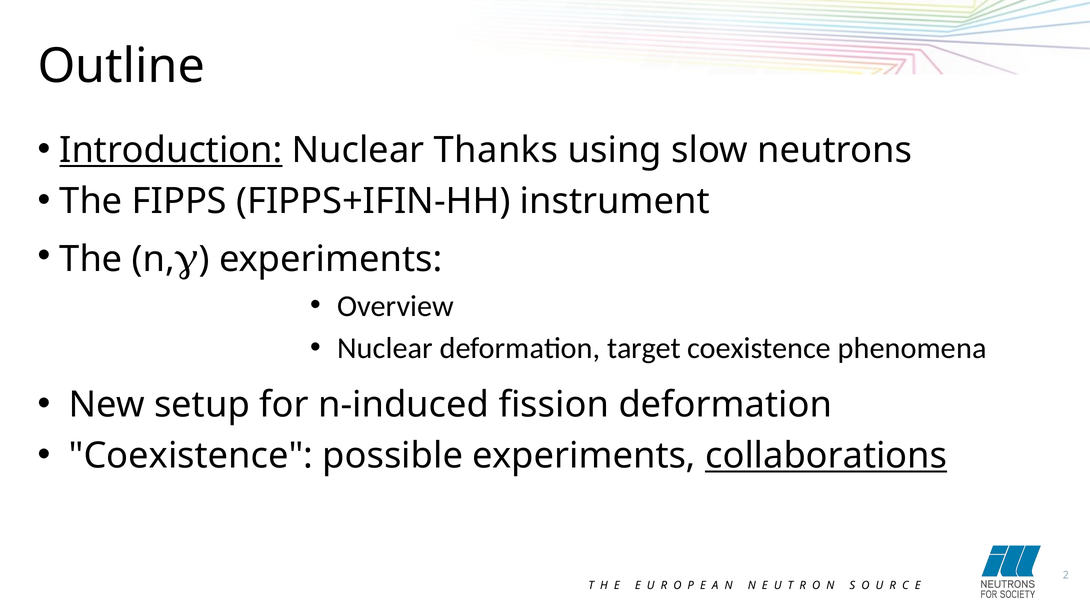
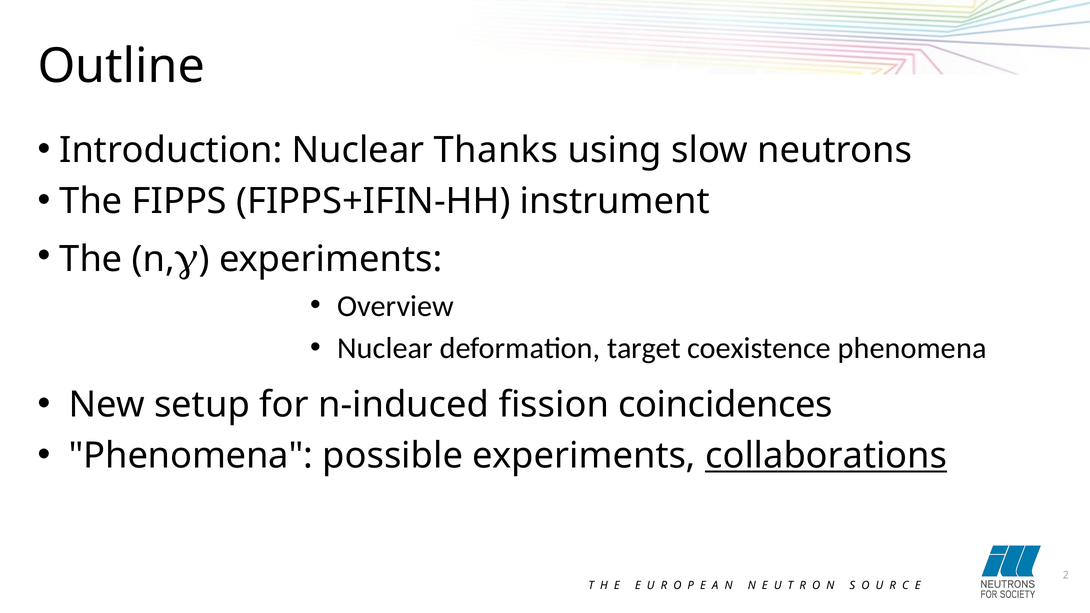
Introduction underline: present -> none
fission deformation: deformation -> coincidences
Coexistence at (191, 456): Coexistence -> Phenomena
